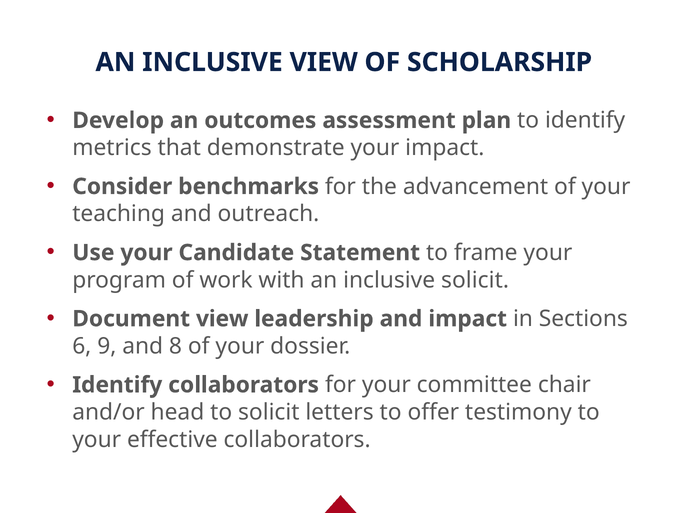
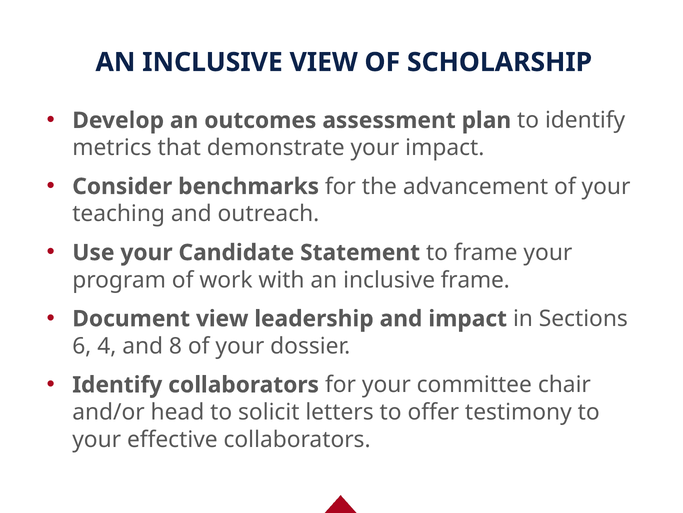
inclusive solicit: solicit -> frame
9: 9 -> 4
